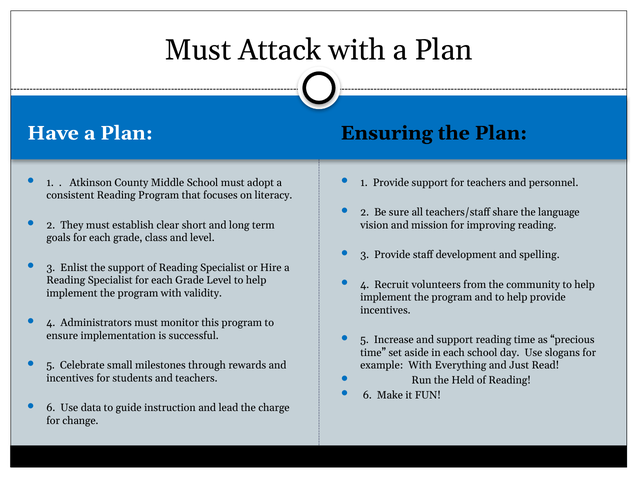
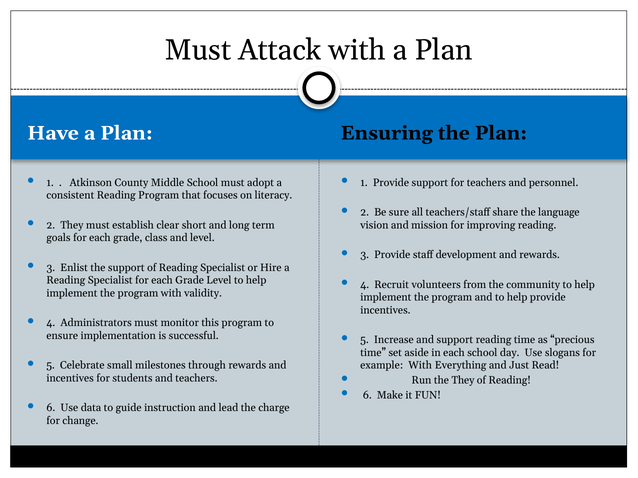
and spelling: spelling -> rewards
the Held: Held -> They
